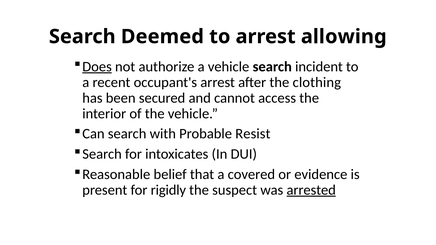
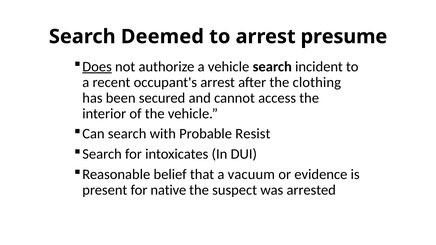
allowing: allowing -> presume
covered: covered -> vacuum
rigidly: rigidly -> native
arrested underline: present -> none
